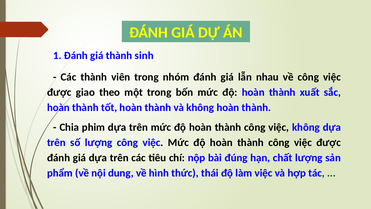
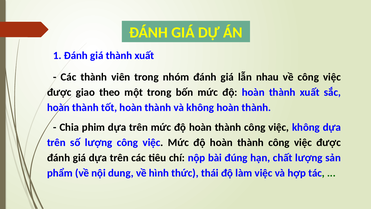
giá thành sinh: sinh -> xuất
